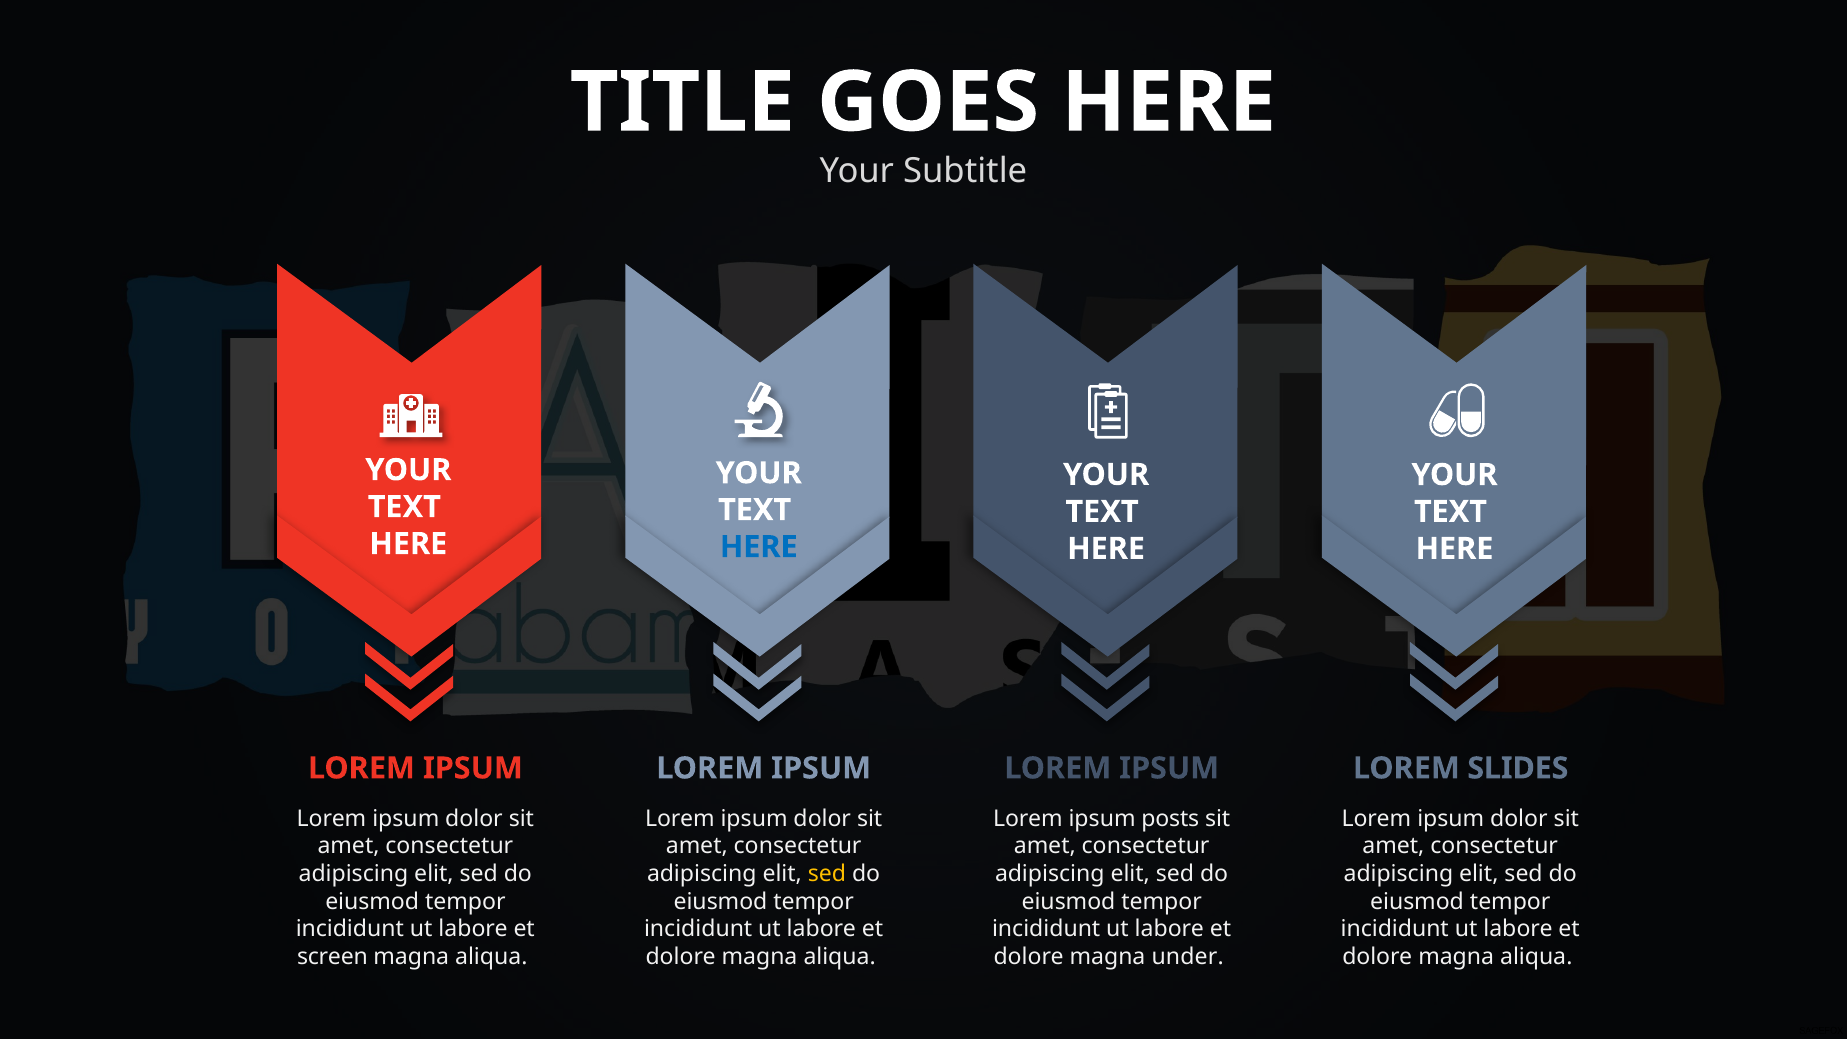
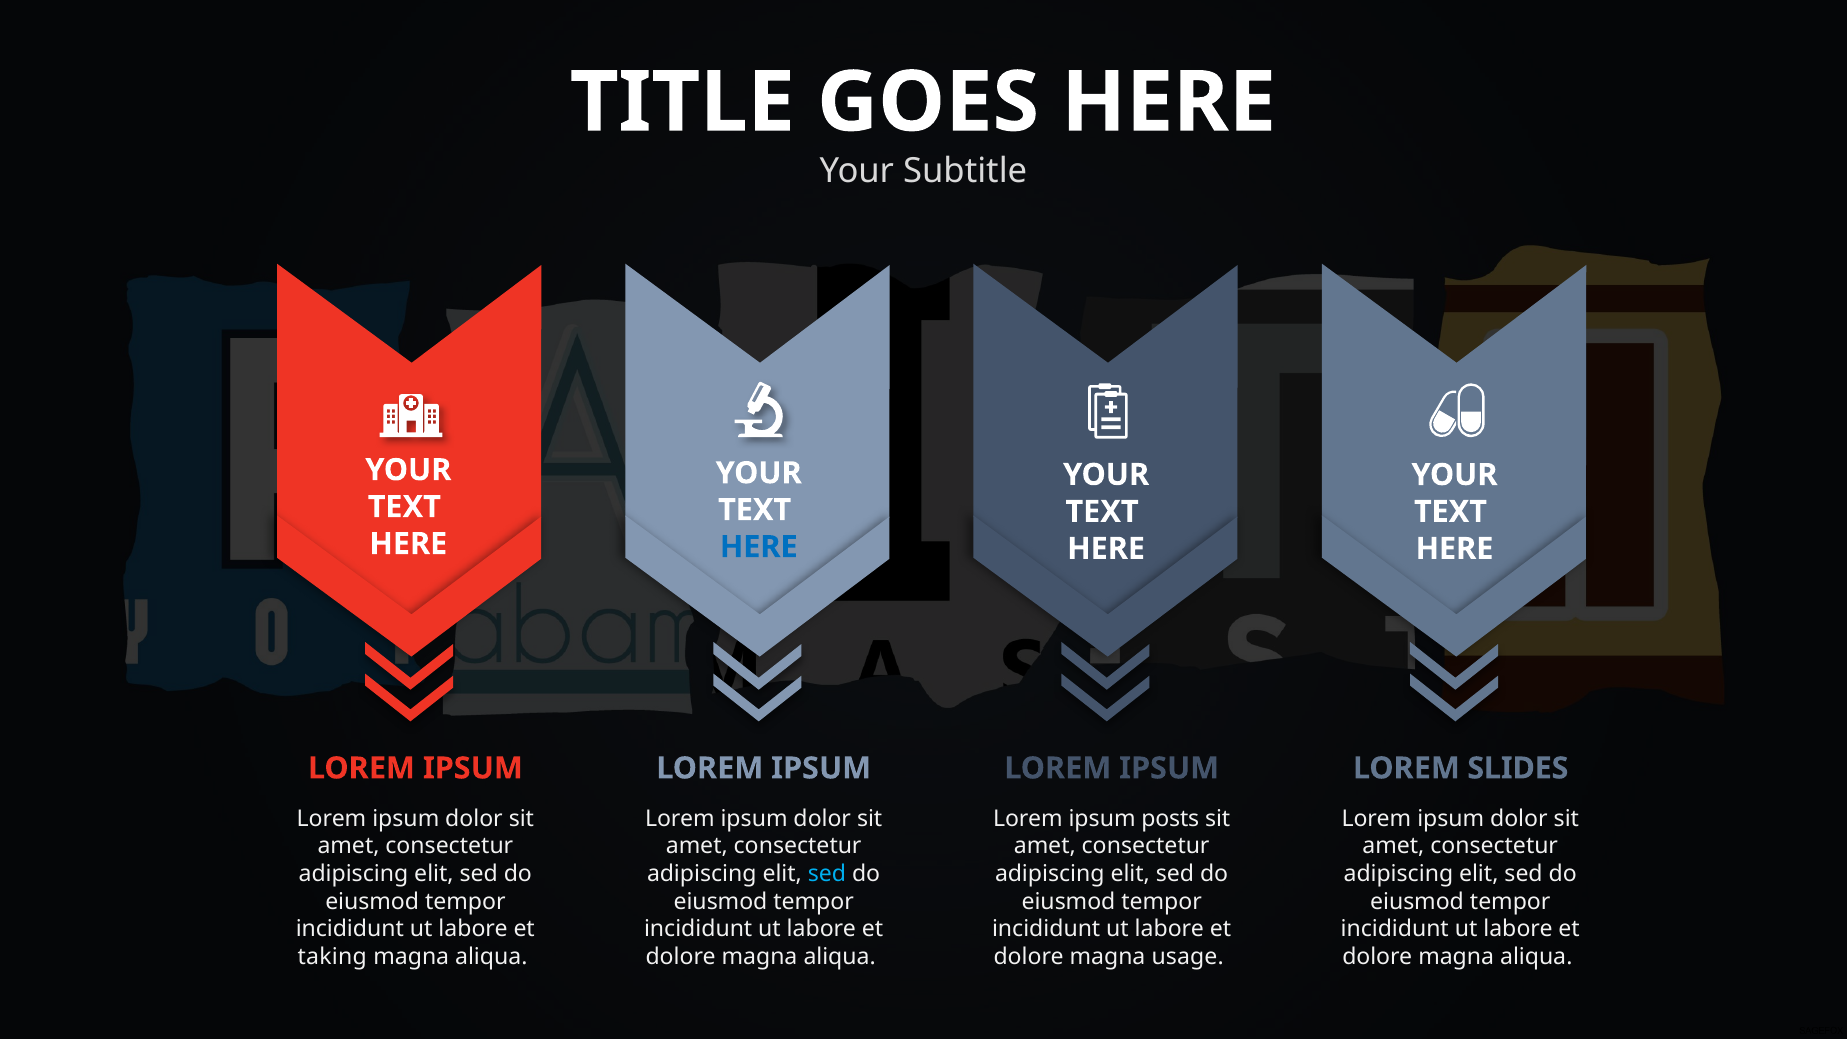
sed at (827, 874) colour: yellow -> light blue
screen: screen -> taking
under: under -> usage
